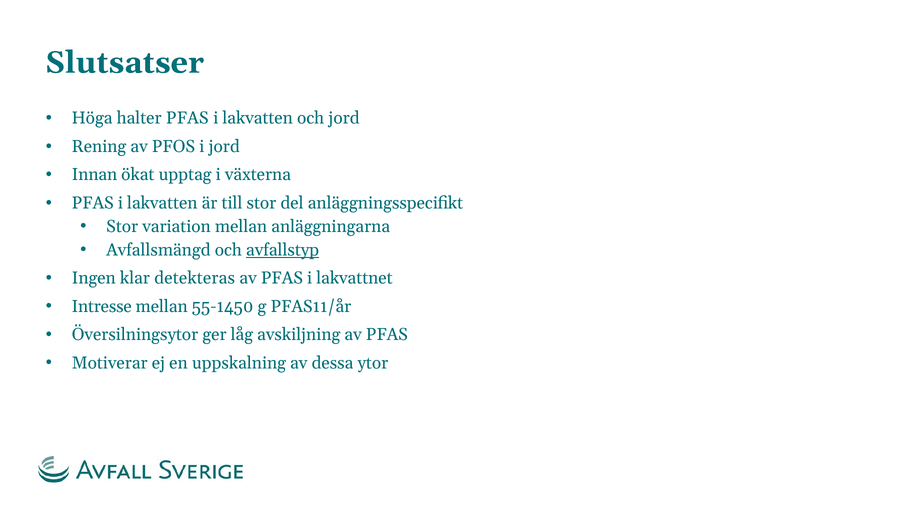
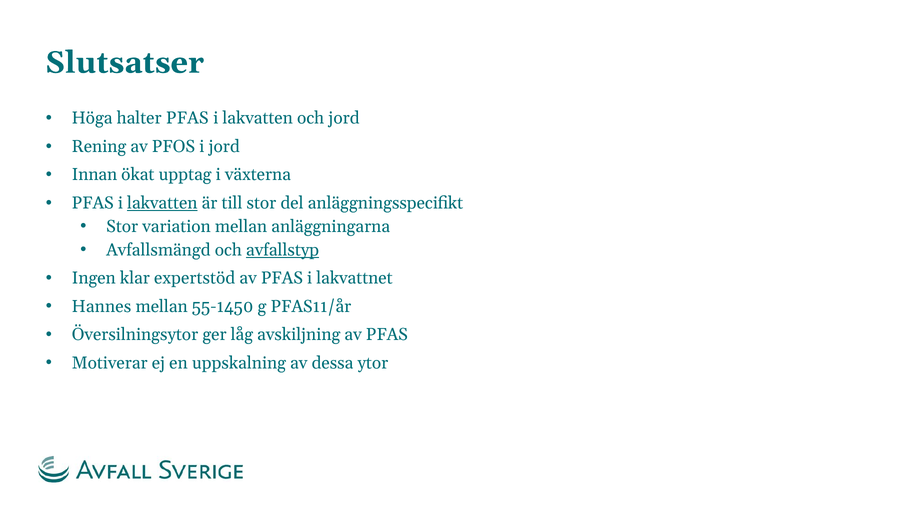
lakvatten at (162, 203) underline: none -> present
detekteras: detekteras -> expertstöd
Intresse: Intresse -> Hannes
